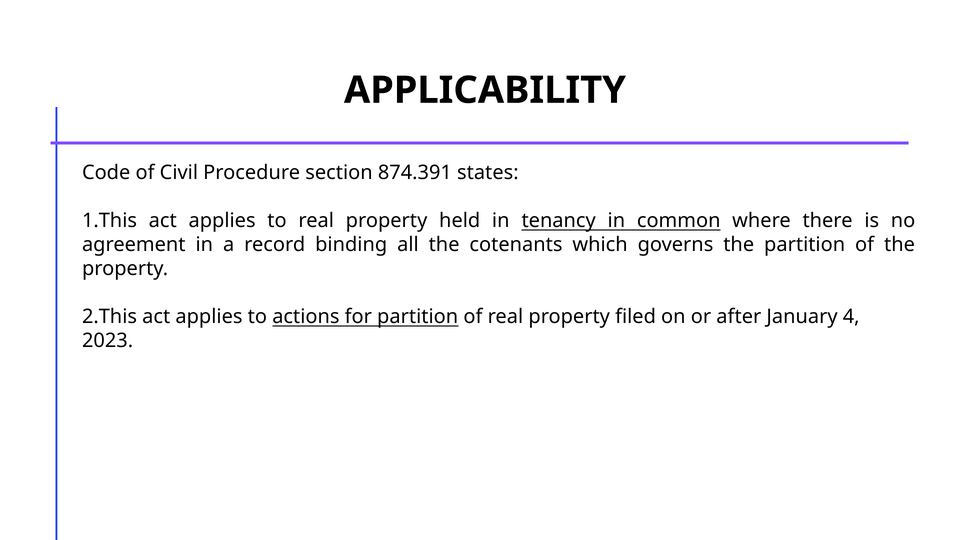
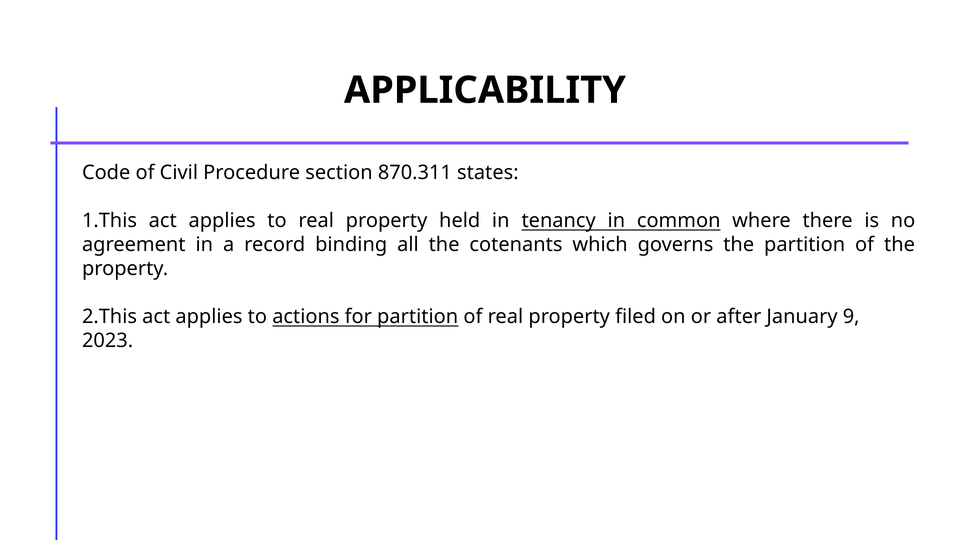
874.391: 874.391 -> 870.311
4: 4 -> 9
